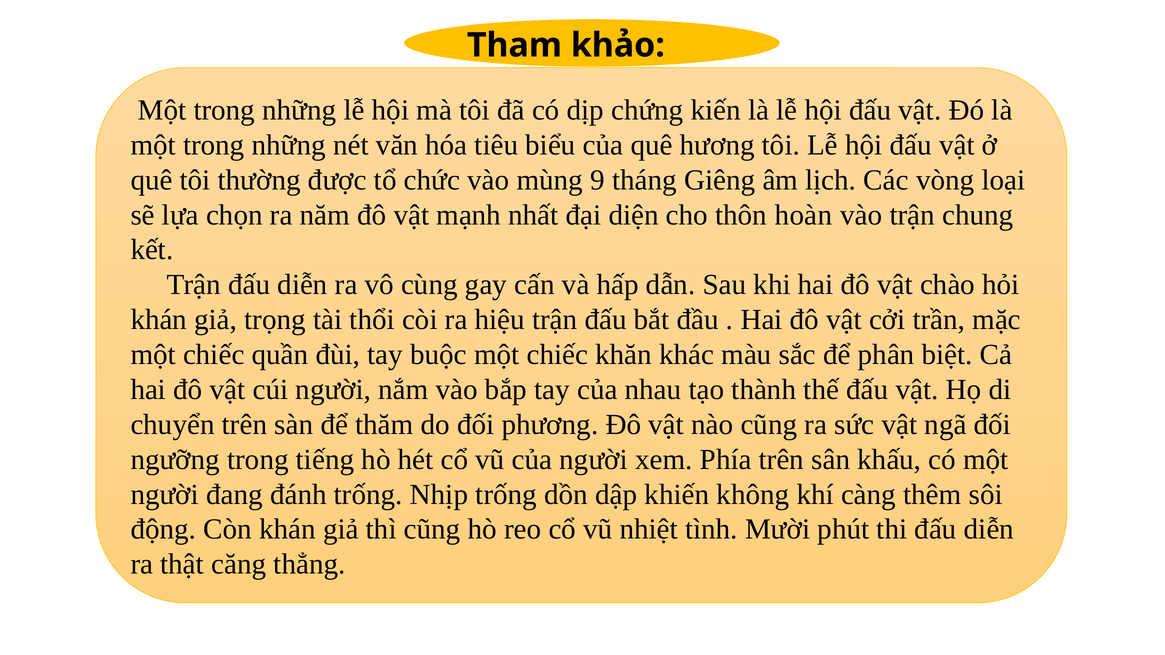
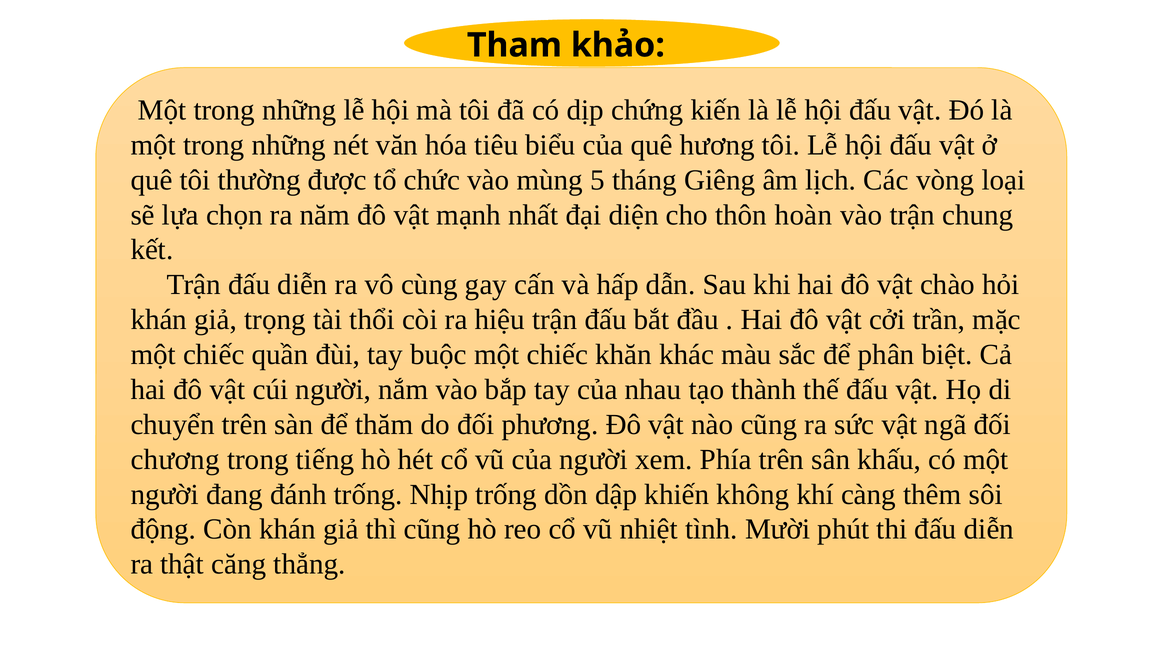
9: 9 -> 5
ngưỡng: ngưỡng -> chương
